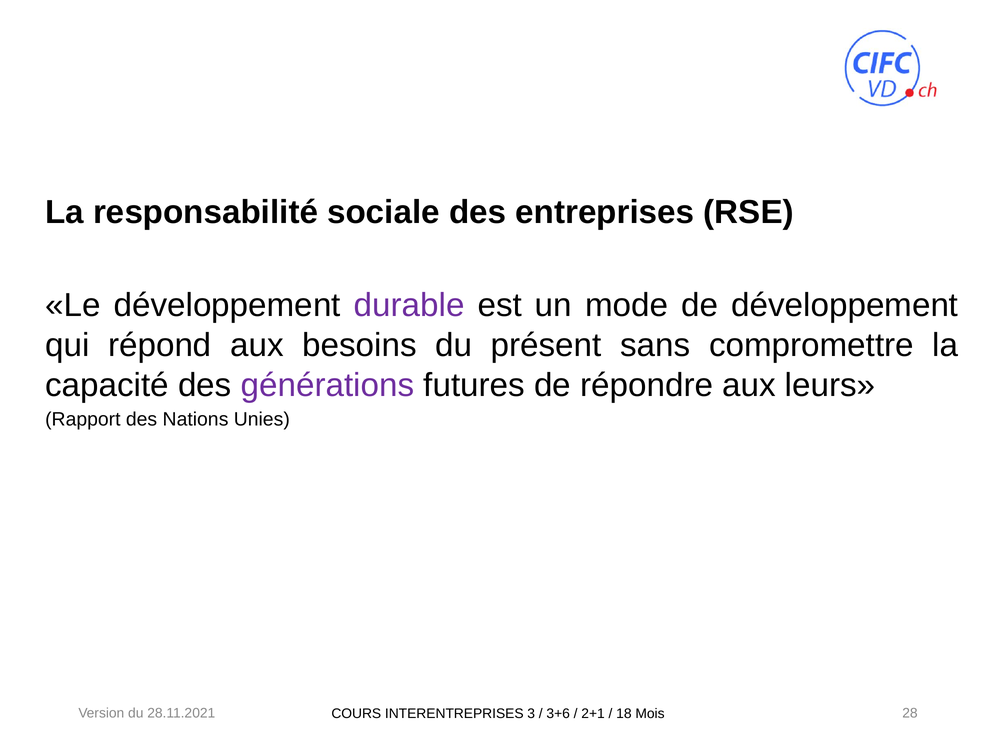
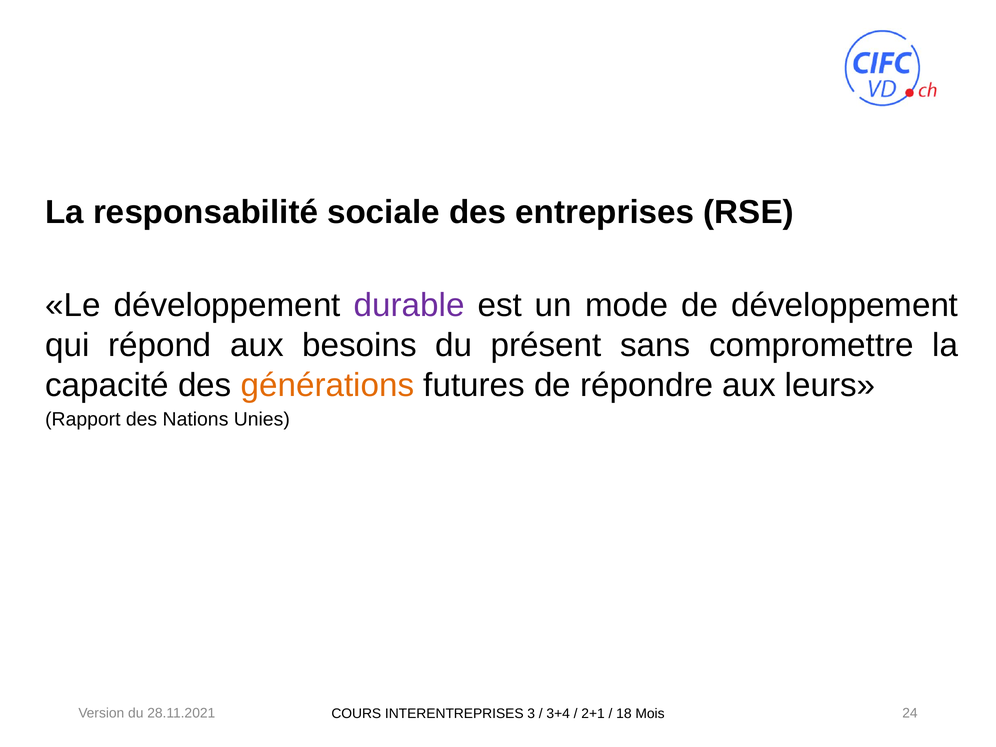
générations colour: purple -> orange
3+6: 3+6 -> 3+4
28: 28 -> 24
